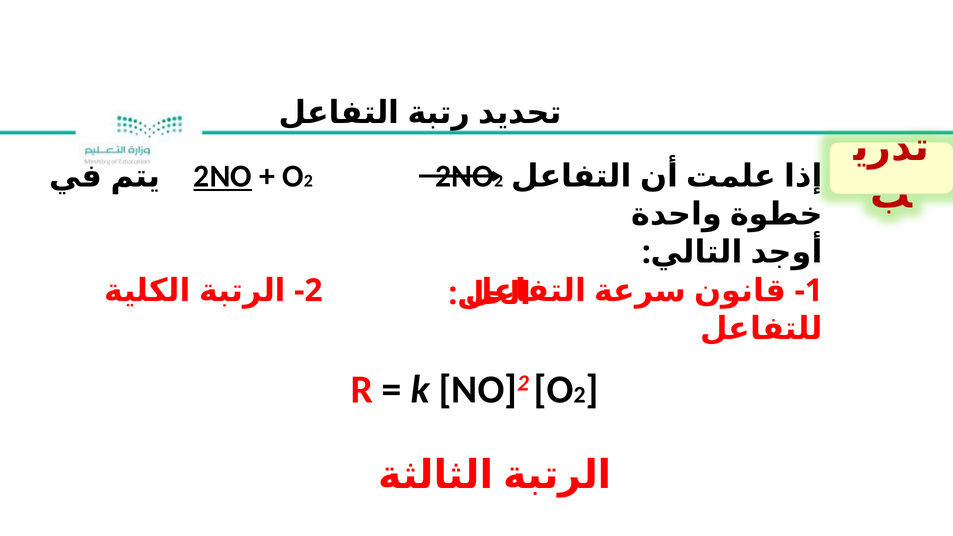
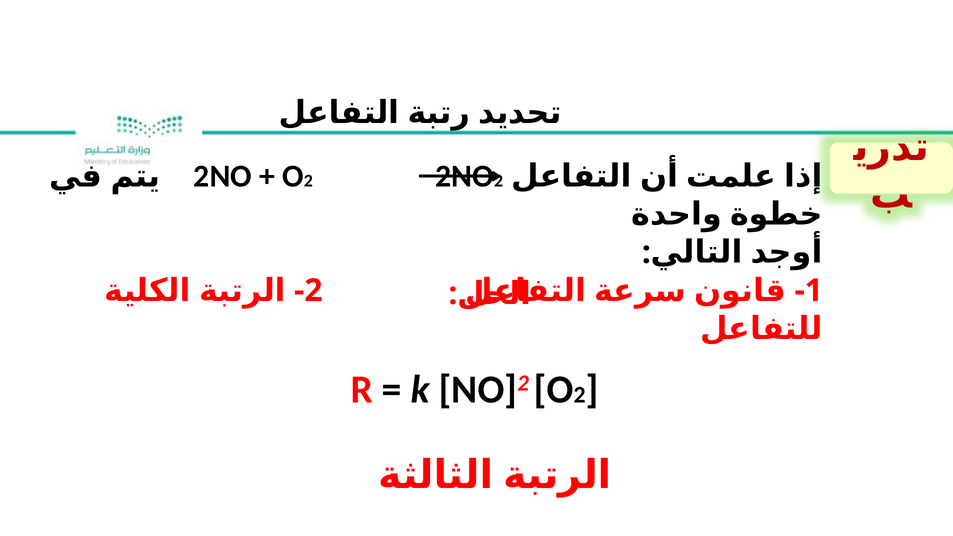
2NO at (223, 176) underline: present -> none
